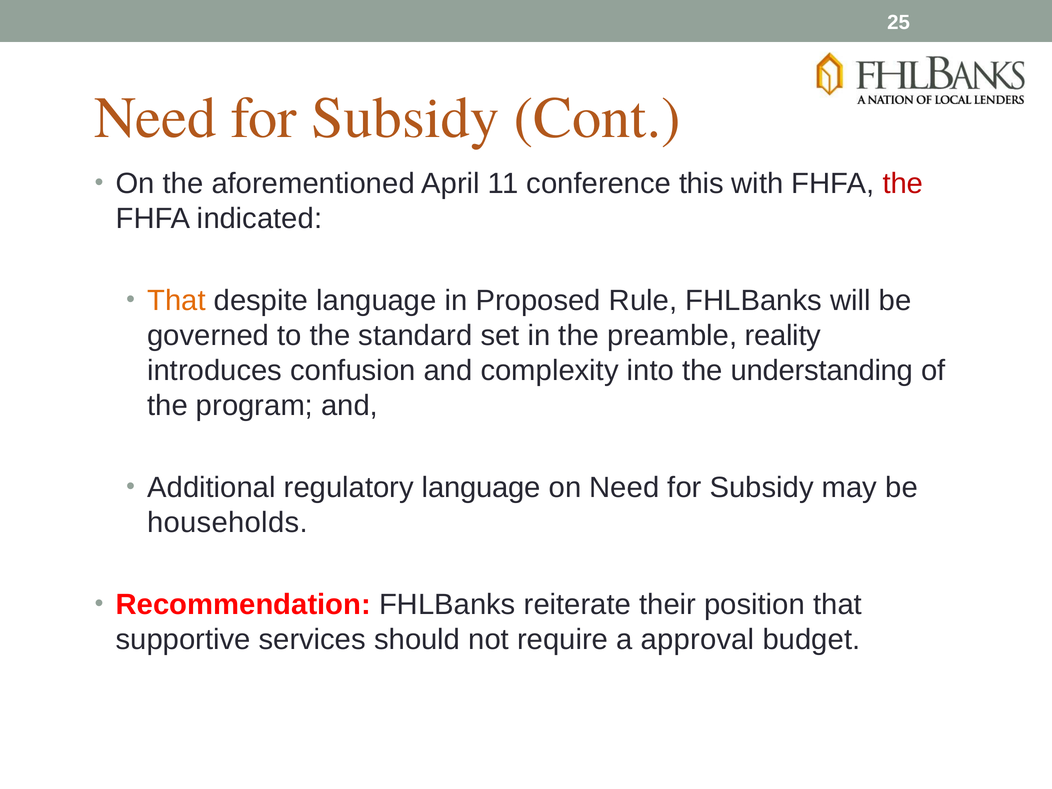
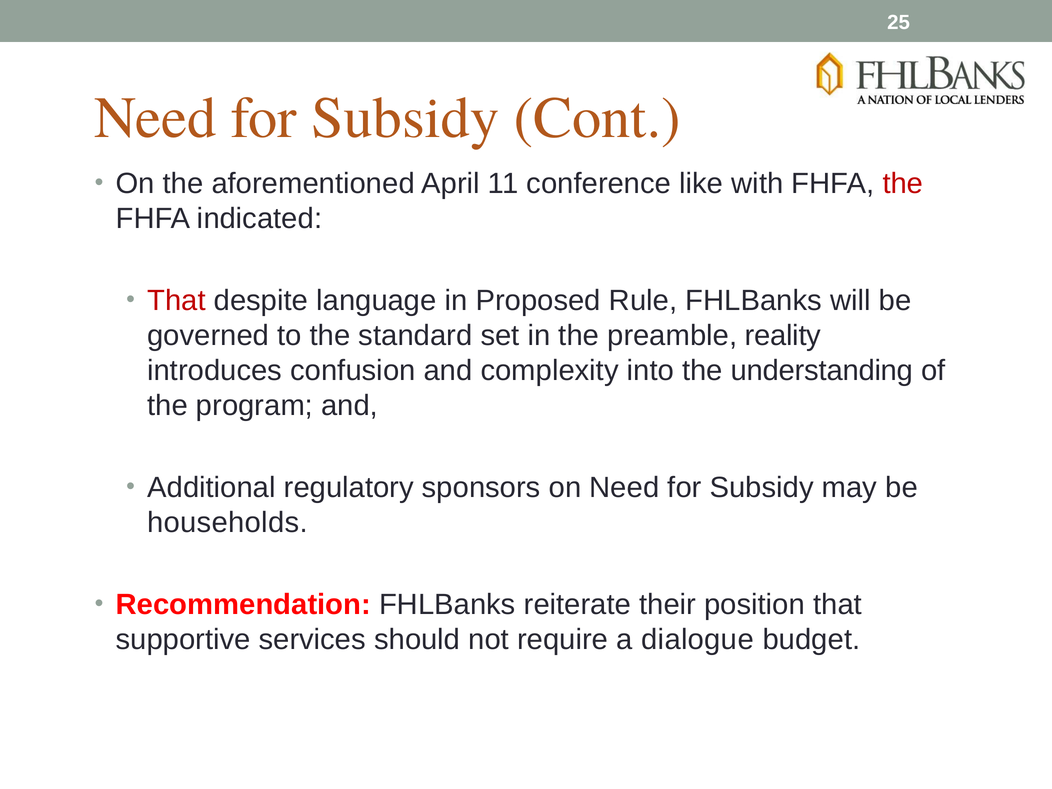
this: this -> like
That at (176, 301) colour: orange -> red
regulatory language: language -> sponsors
approval: approval -> dialogue
